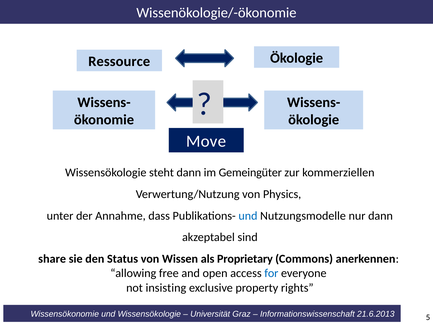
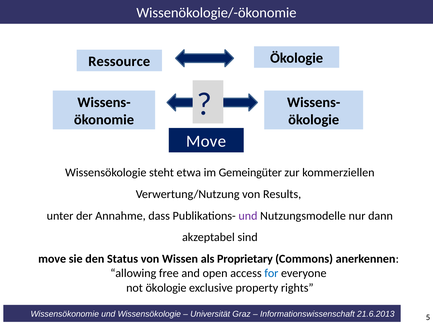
steht dann: dann -> etwa
Physics: Physics -> Results
und at (248, 216) colour: blue -> purple
share at (52, 260): share -> move
not insisting: insisting -> ökologie
